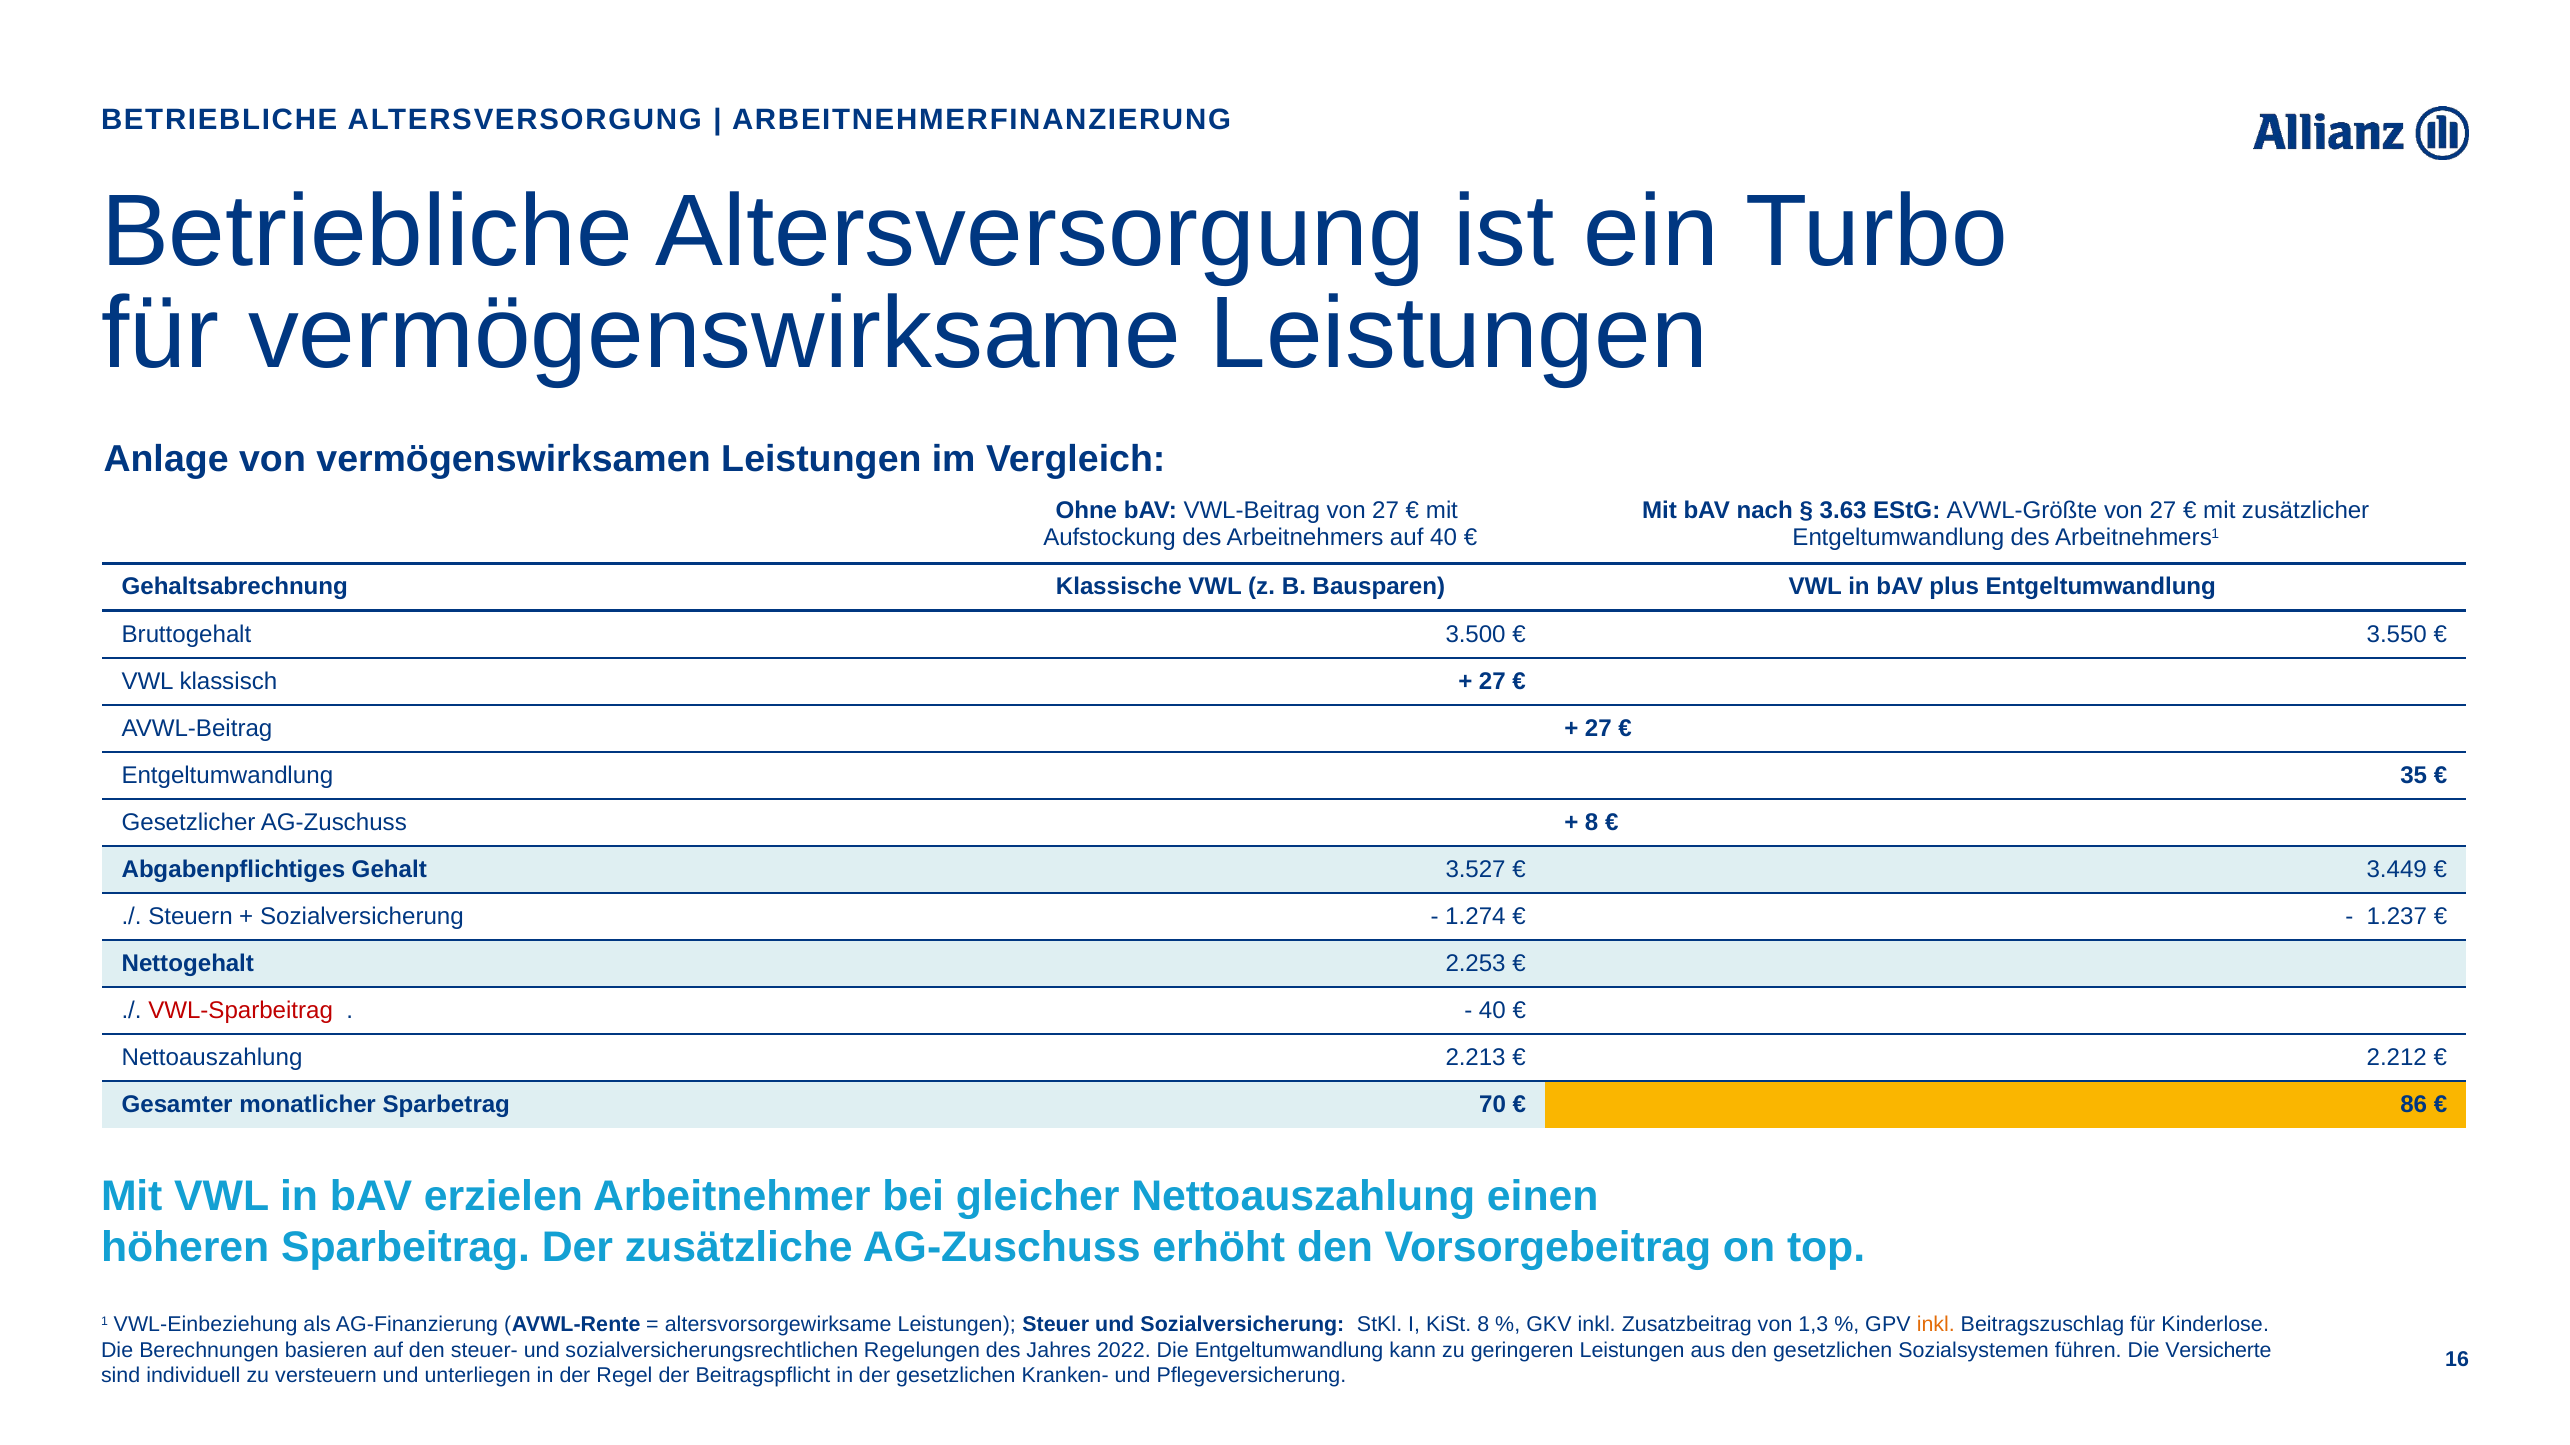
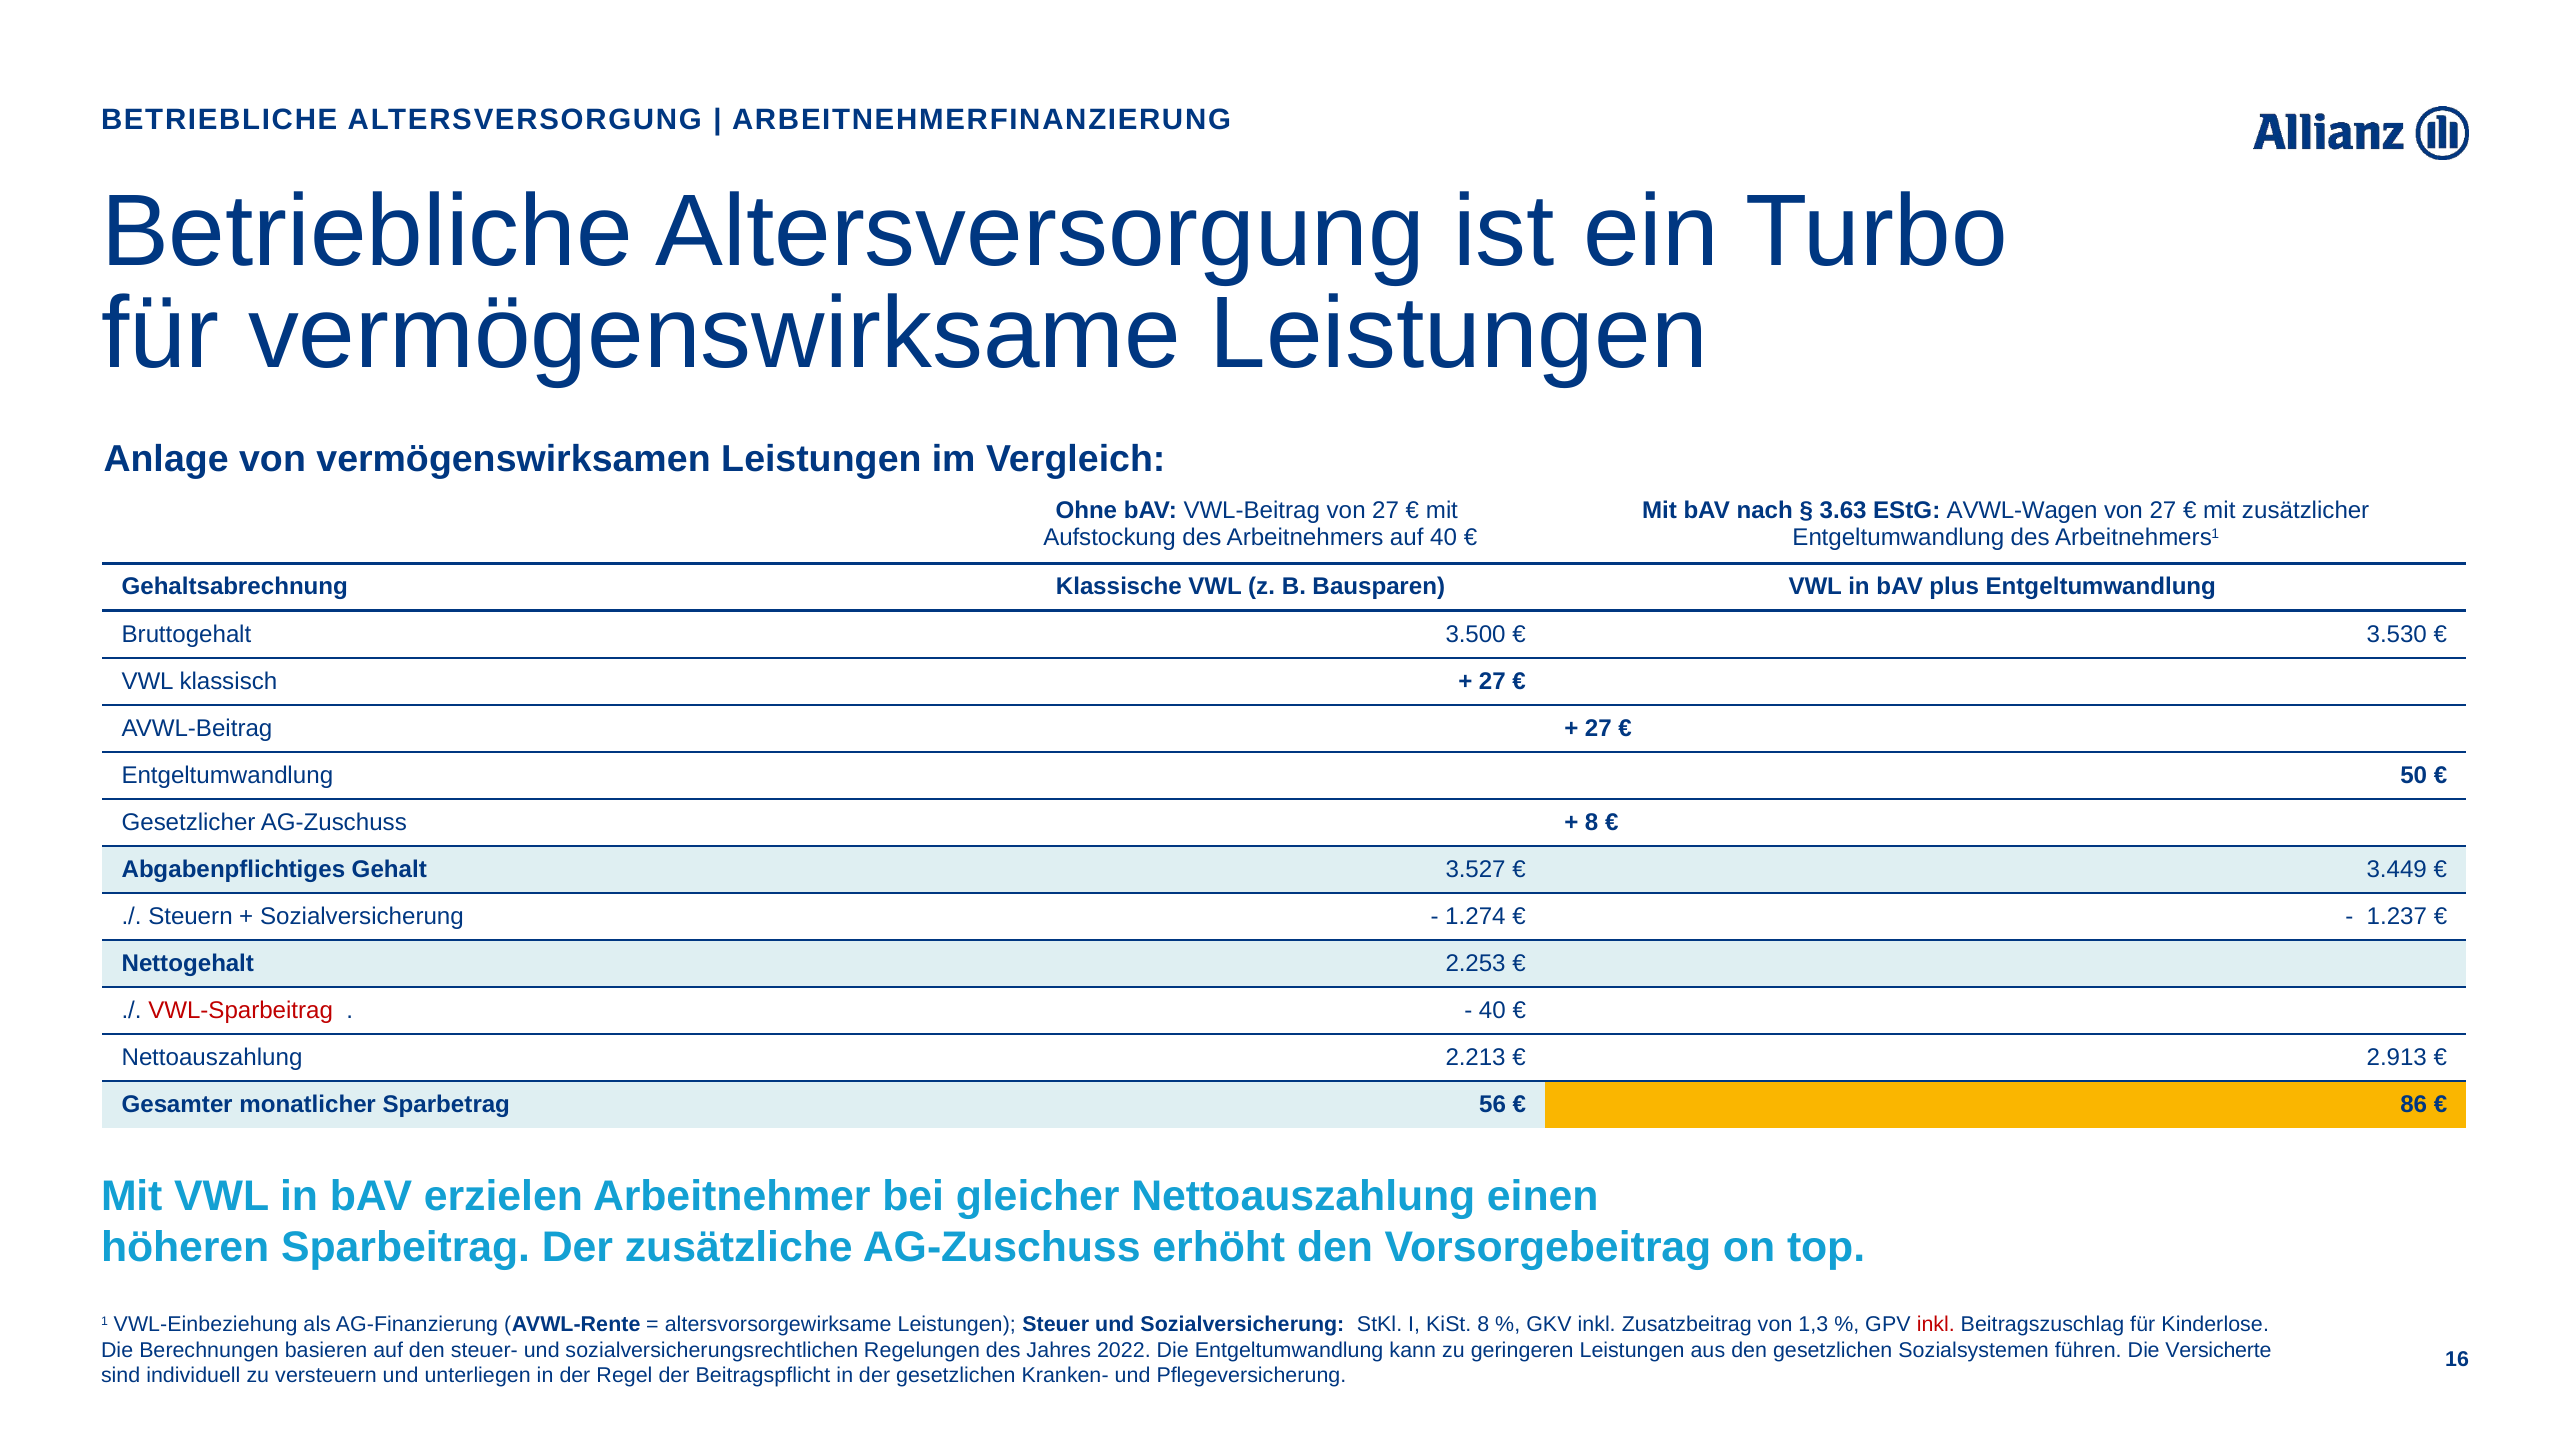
AVWL-Größte: AVWL-Größte -> AVWL-Wagen
3.550: 3.550 -> 3.530
35: 35 -> 50
2.212: 2.212 -> 2.913
70: 70 -> 56
inkl at (1936, 1325) colour: orange -> red
